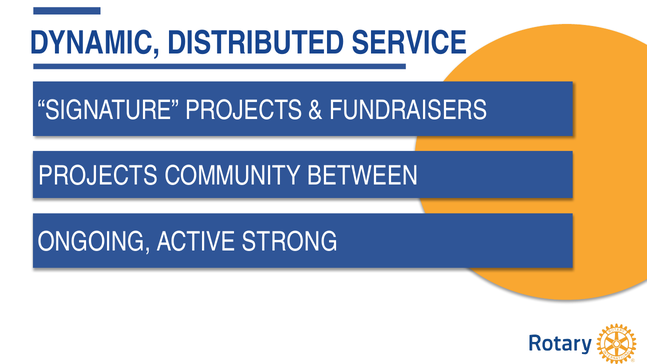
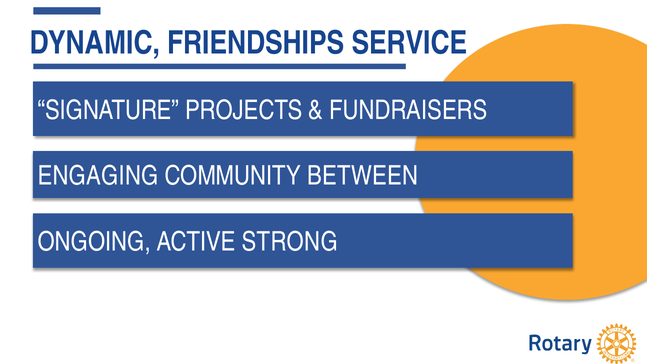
DISTRIBUTED: DISTRIBUTED -> FRIENDSHIPS
PROJECTS at (98, 176): PROJECTS -> ENGAGING
